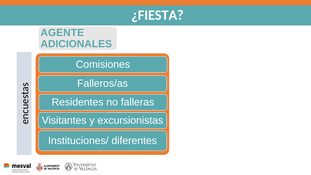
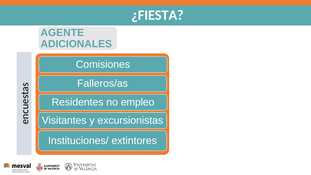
falleras: falleras -> empleo
diferentes: diferentes -> extintores
